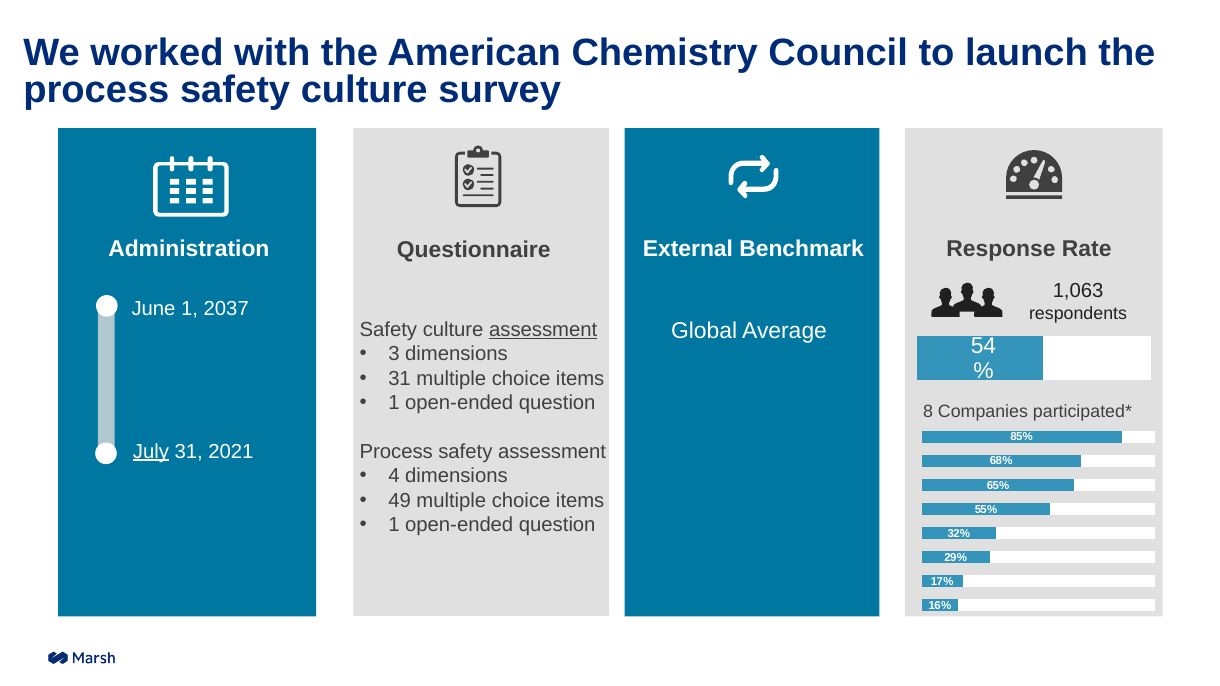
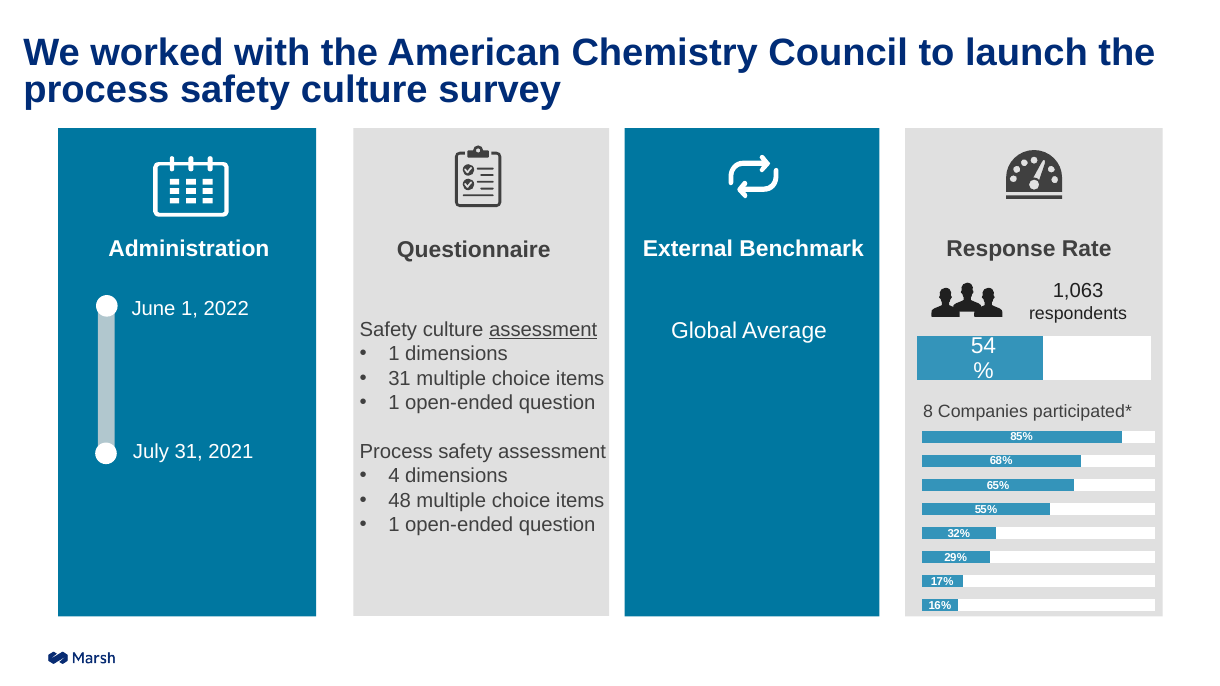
2037: 2037 -> 2022
3 at (394, 354): 3 -> 1
July underline: present -> none
49: 49 -> 48
